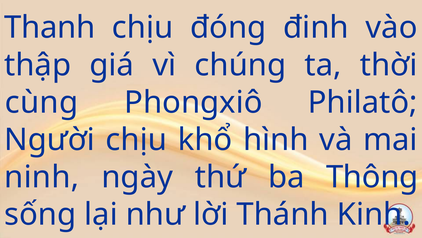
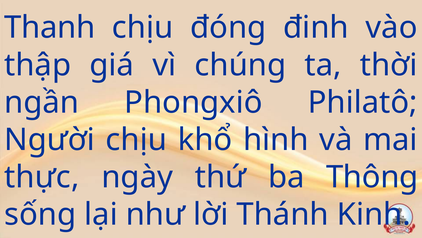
cùng: cùng -> ngần
ninh: ninh -> thực
